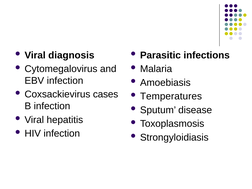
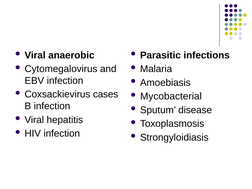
diagnosis: diagnosis -> anaerobic
Temperatures: Temperatures -> Mycobacterial
